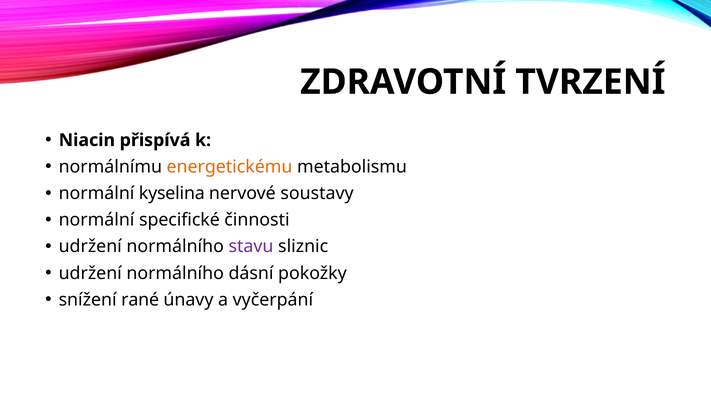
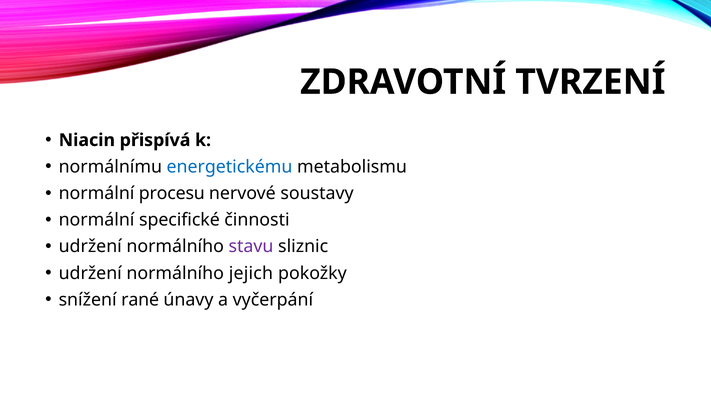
energetickému colour: orange -> blue
kyselina: kyselina -> procesu
dásní: dásní -> jejich
